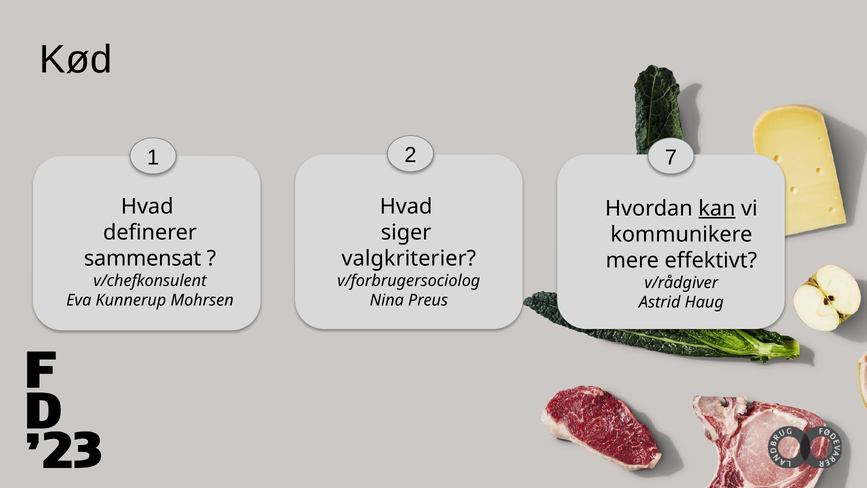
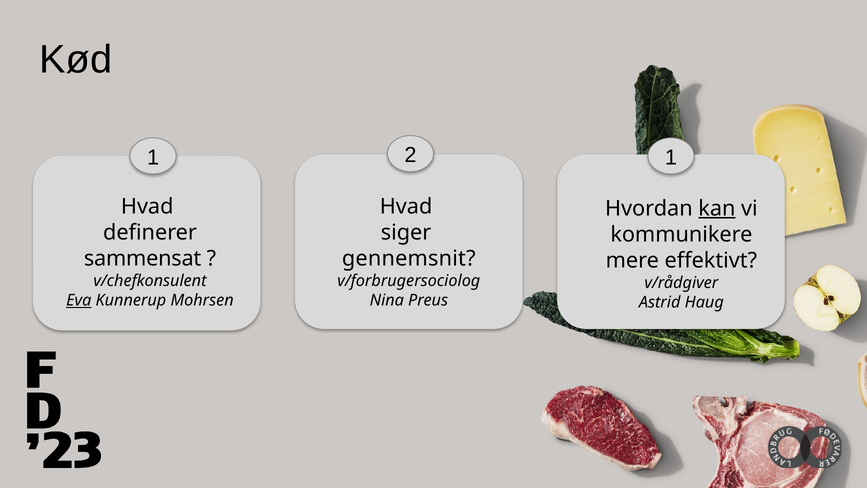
2 7: 7 -> 1
valgkriterier: valgkriterier -> gennemsnit
Eva underline: none -> present
